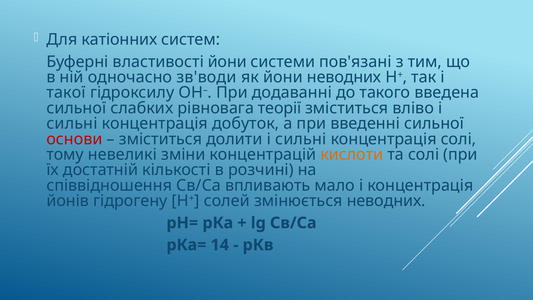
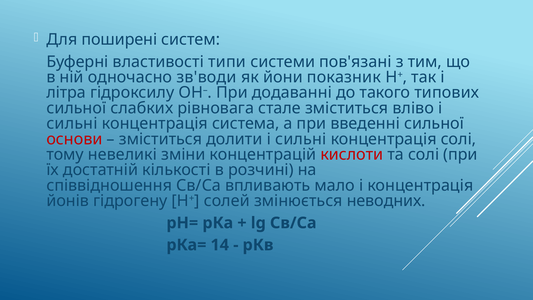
катіонних: катіонних -> поширені
властивостi йони: йони -> типи
йони неводних: неводних -> показник
такої: такої -> літра
введена: введена -> типових
теорії: теорії -> стале
добуток: добуток -> система
кислоти colour: orange -> red
